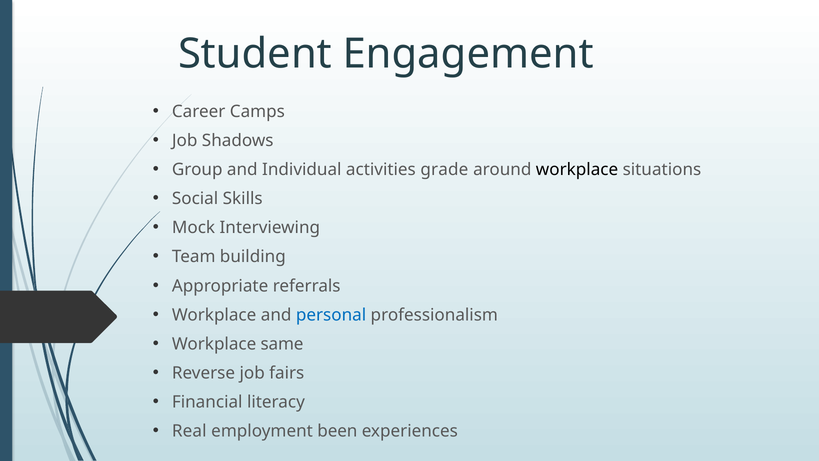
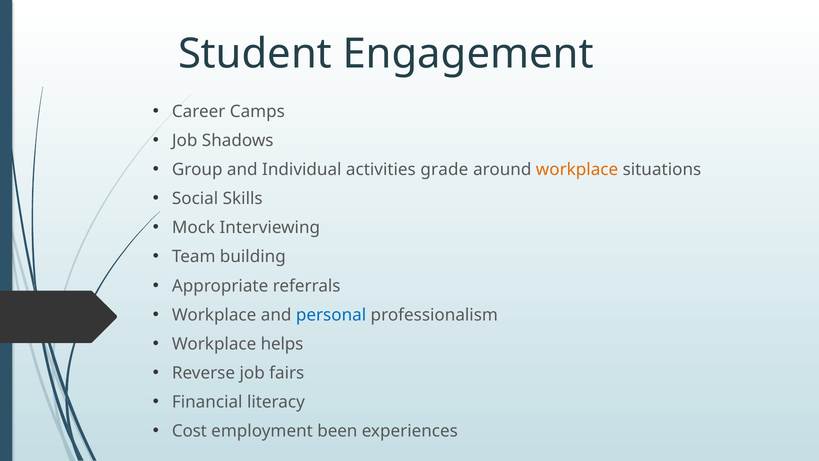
workplace at (577, 169) colour: black -> orange
same: same -> helps
Real: Real -> Cost
